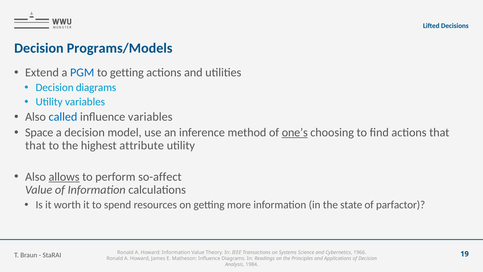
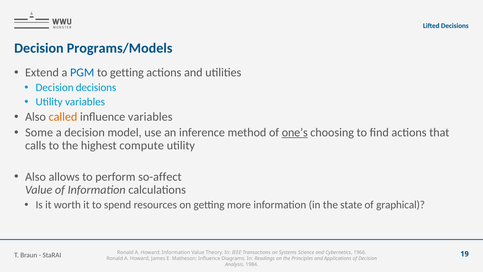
Decision diagrams: diagrams -> decisions
called colour: blue -> orange
Space: Space -> Some
that at (35, 145): that -> calls
attribute: attribute -> compute
allows underline: present -> none
parfactor: parfactor -> graphical
